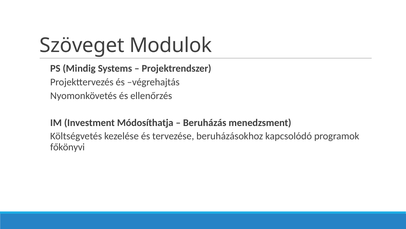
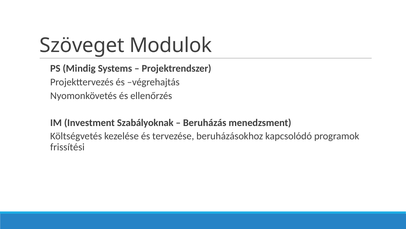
Módosíthatja: Módosíthatja -> Szabályoknak
főkönyvi: főkönyvi -> frissítési
